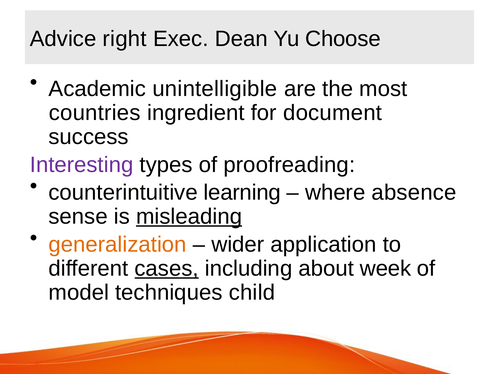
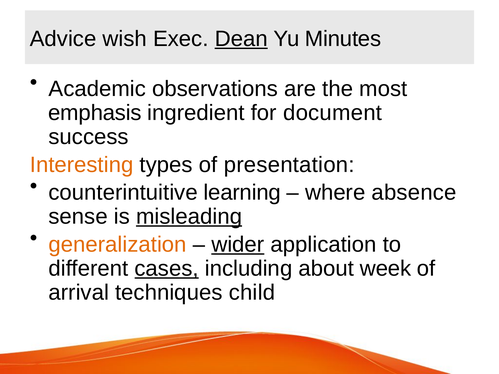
right: right -> wish
Dean underline: none -> present
Choose: Choose -> Minutes
unintelligible: unintelligible -> observations
countries: countries -> emphasis
Interesting colour: purple -> orange
proofreading: proofreading -> presentation
wider underline: none -> present
model: model -> arrival
